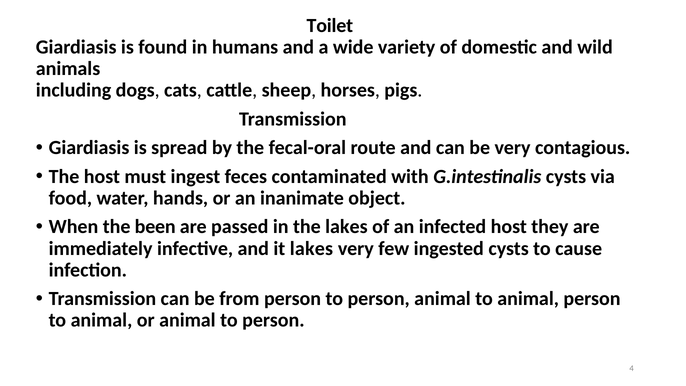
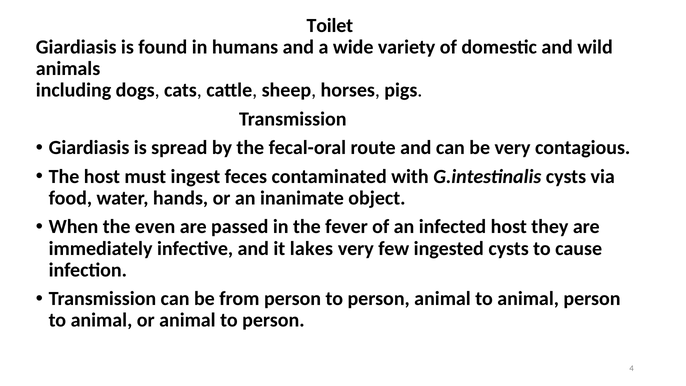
been: been -> even
the lakes: lakes -> fever
